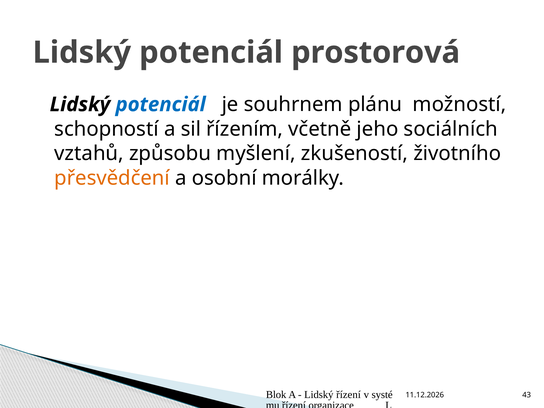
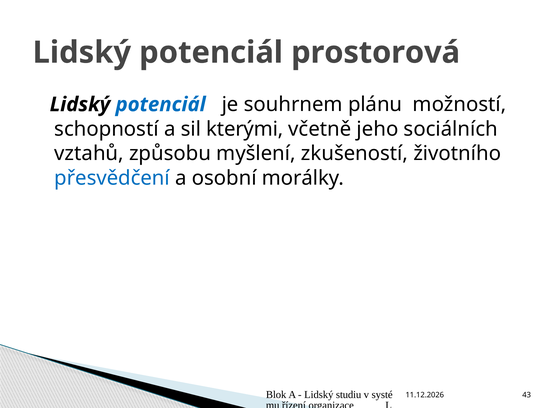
řízením: řízením -> kterými
přesvědčení colour: orange -> blue
Lidský řízení: řízení -> studiu
